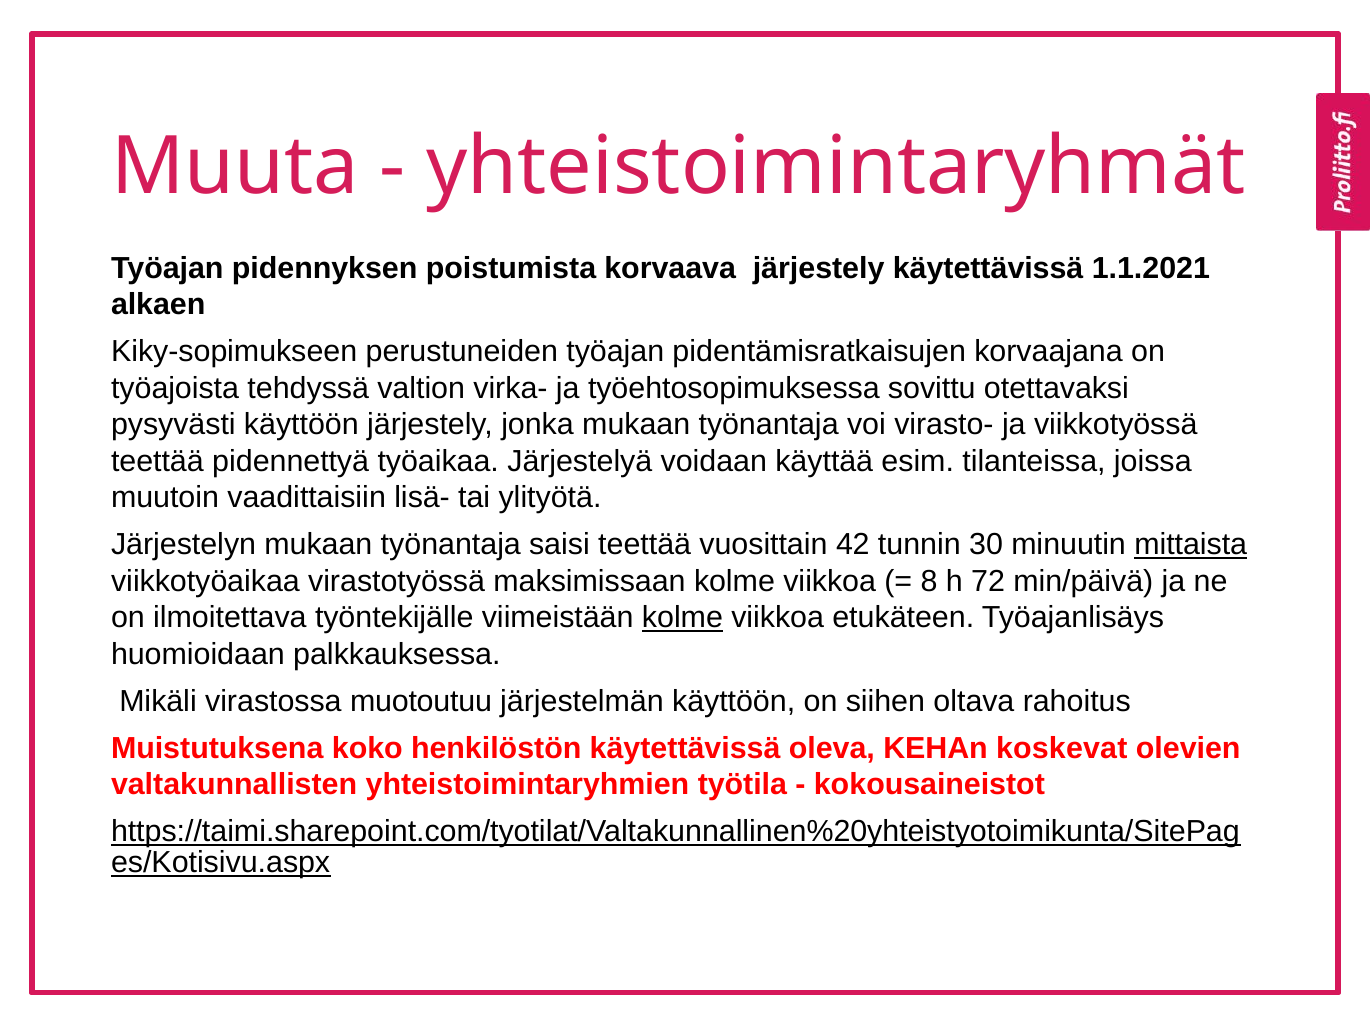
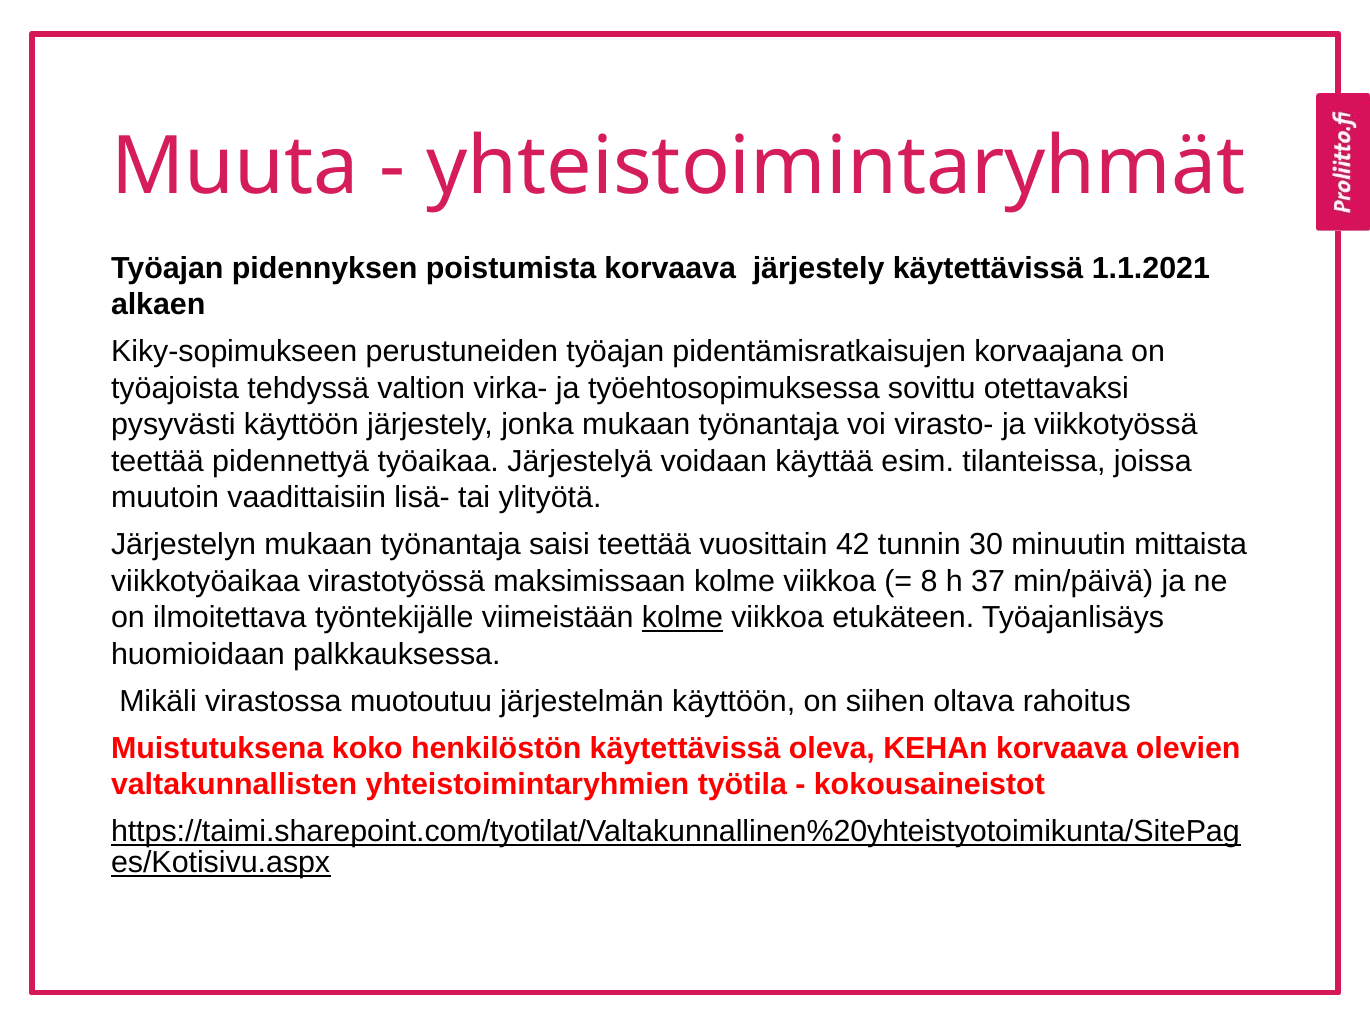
mittaista underline: present -> none
72: 72 -> 37
KEHAn koskevat: koskevat -> korvaava
